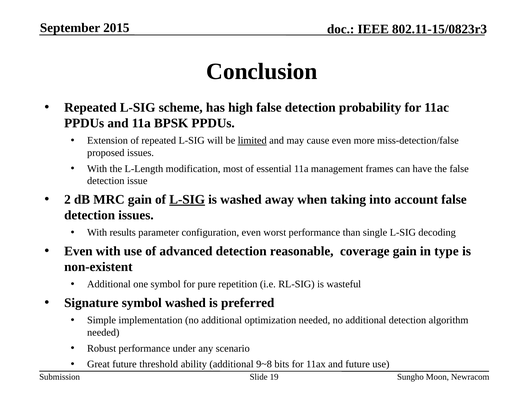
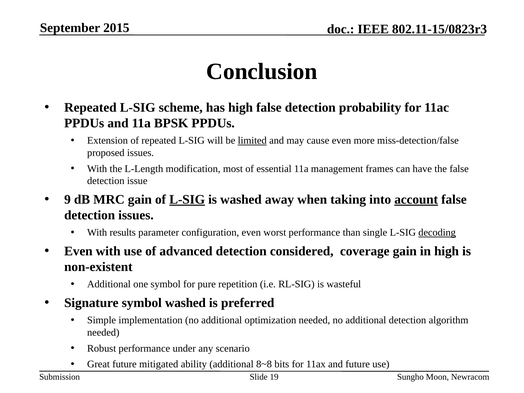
2: 2 -> 9
account underline: none -> present
decoding underline: none -> present
reasonable: reasonable -> considered
in type: type -> high
threshold: threshold -> mitigated
9~8: 9~8 -> 8~8
